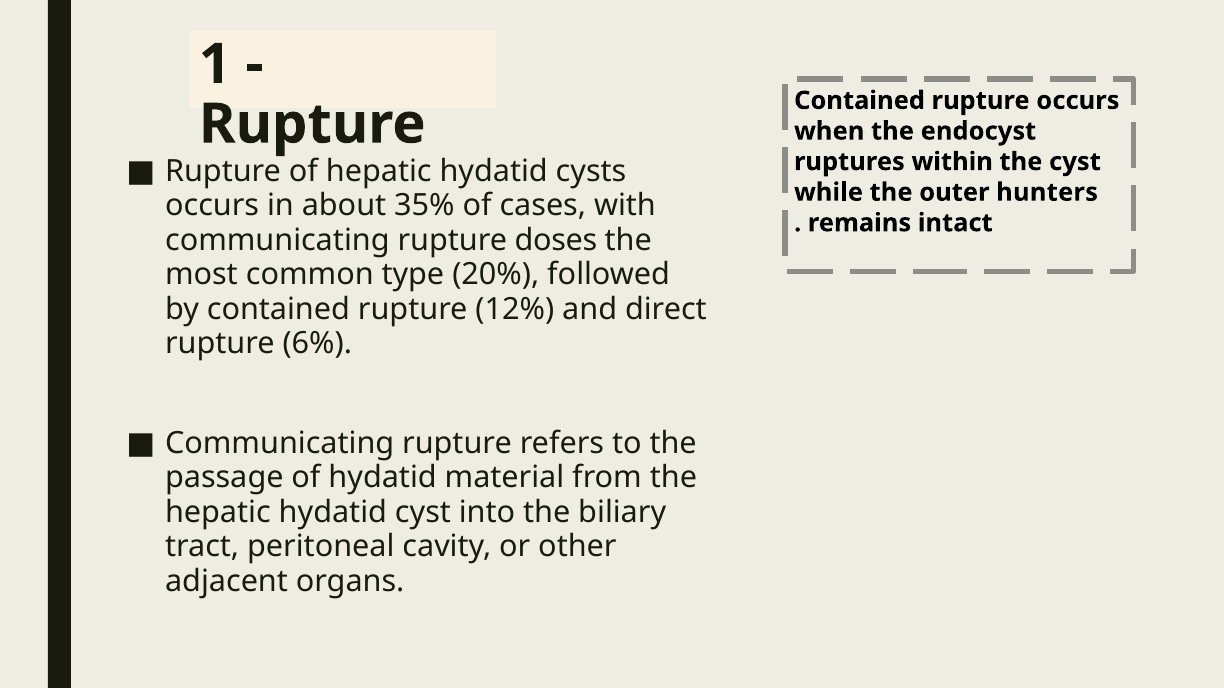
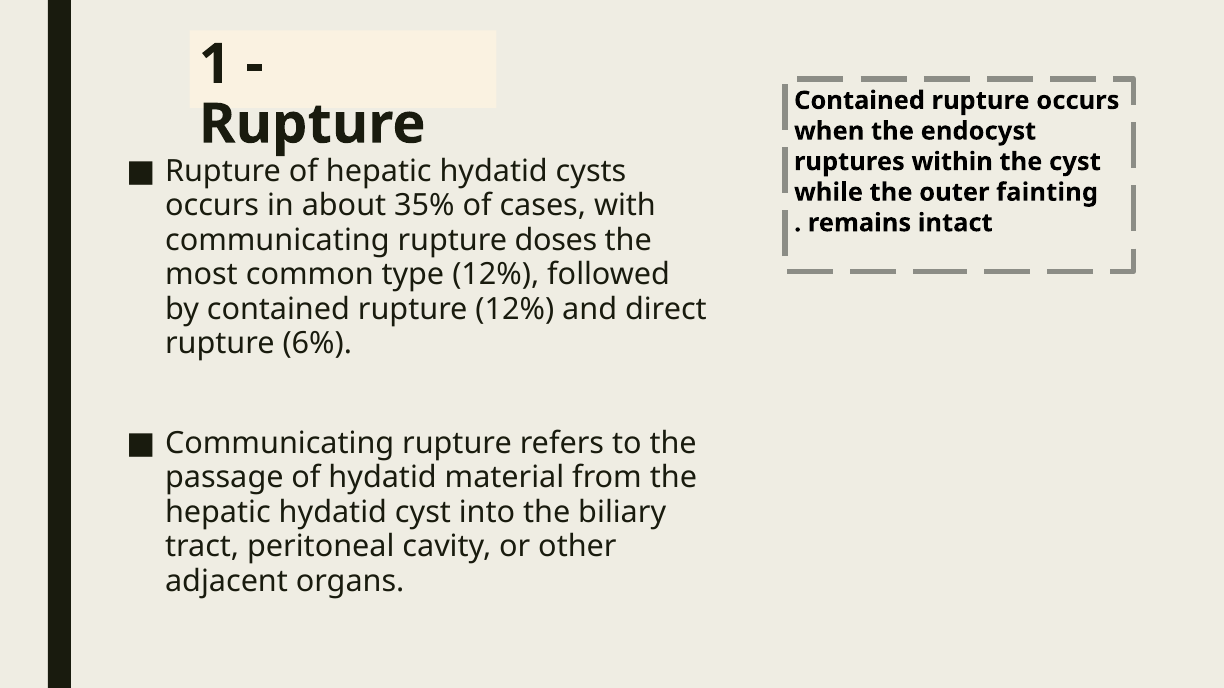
hunters: hunters -> fainting
type 20%: 20% -> 12%
